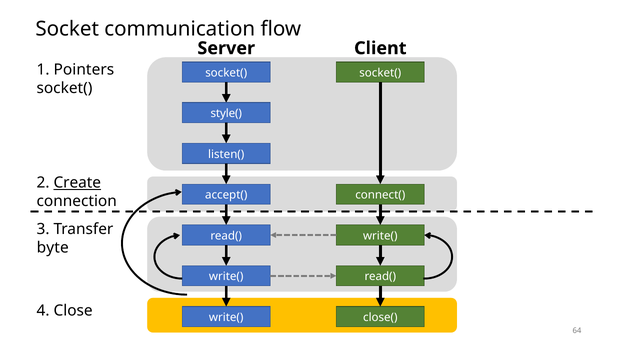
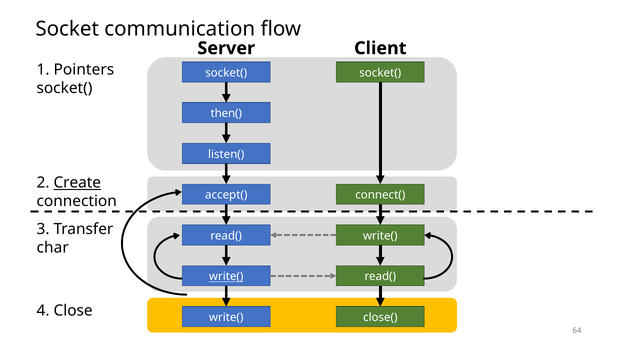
style(: style( -> then(
byte: byte -> char
write( at (226, 277) underline: none -> present
